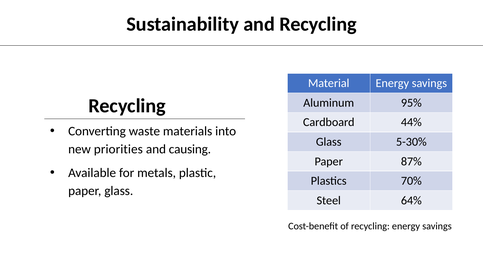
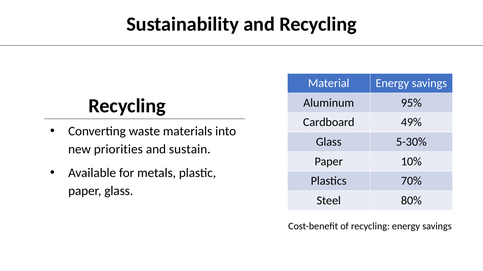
44%: 44% -> 49%
causing: causing -> sustain
87%: 87% -> 10%
64%: 64% -> 80%
